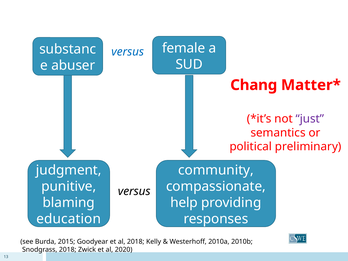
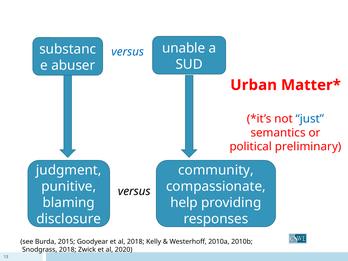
female: female -> unable
Chang: Chang -> Urban
just colour: purple -> blue
education: education -> disclosure
